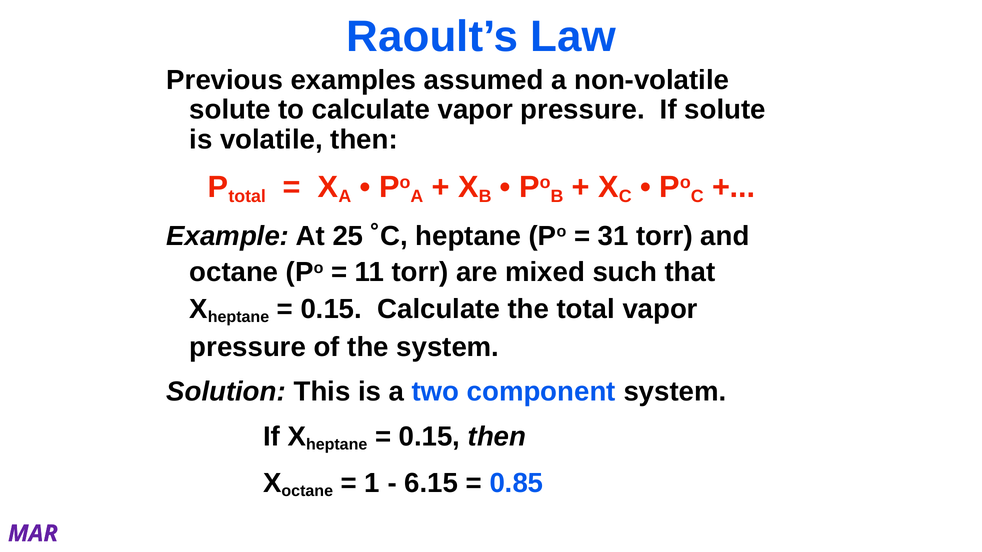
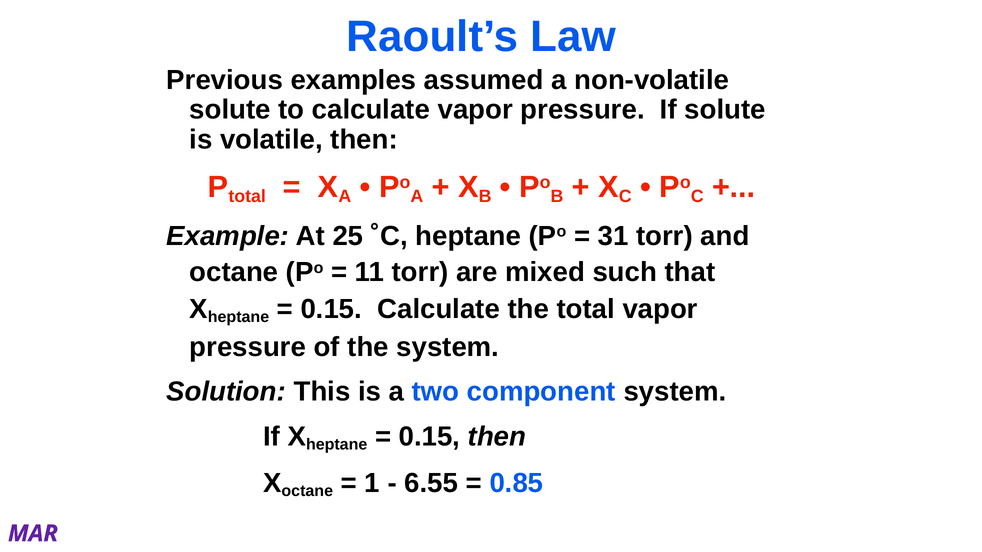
6.15: 6.15 -> 6.55
